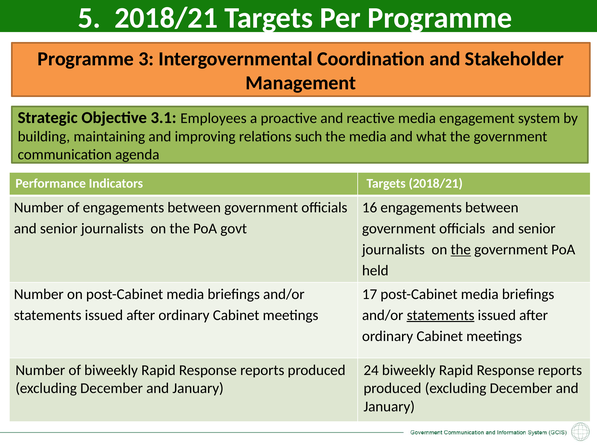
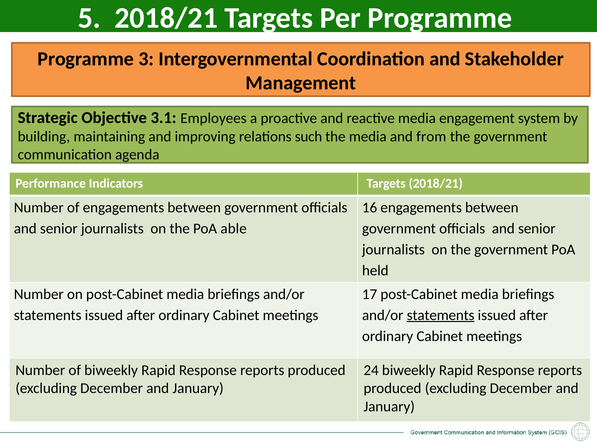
what: what -> from
govt: govt -> able
the at (461, 249) underline: present -> none
